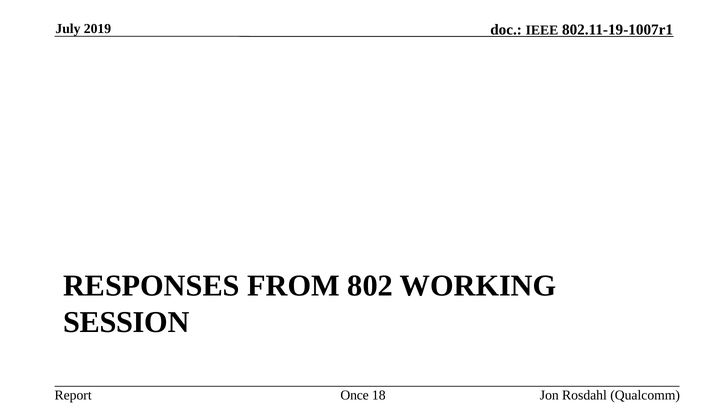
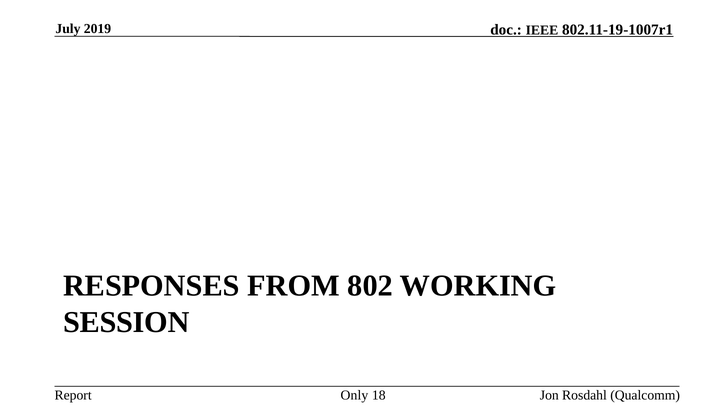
Once: Once -> Only
